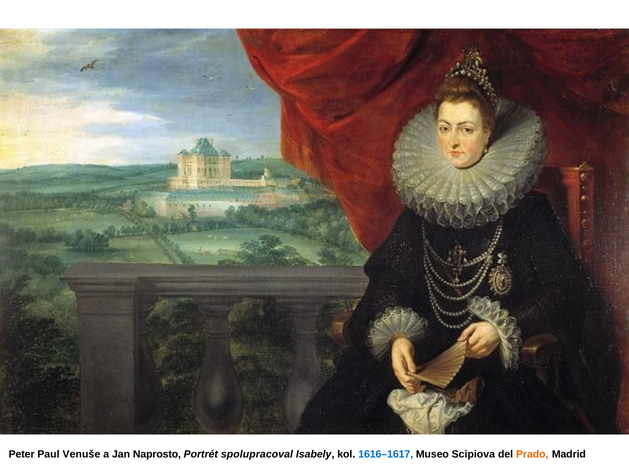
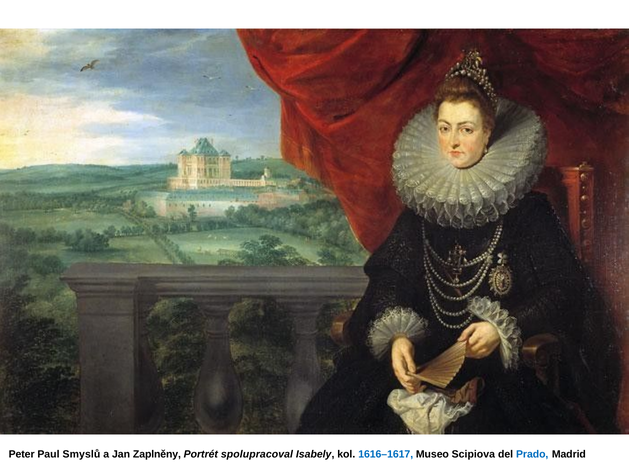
Venuše: Venuše -> Smyslů
Naprosto: Naprosto -> Zaplněny
Prado colour: orange -> blue
